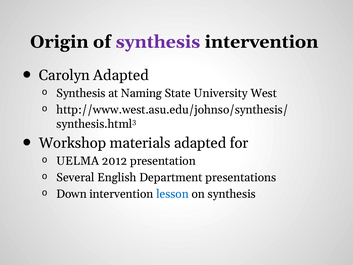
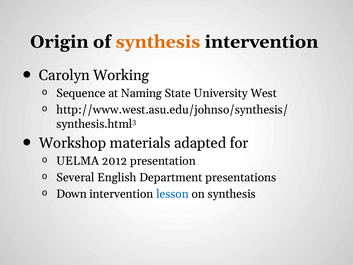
synthesis at (158, 42) colour: purple -> orange
Carolyn Adapted: Adapted -> Working
Synthesis at (81, 93): Synthesis -> Sequence
